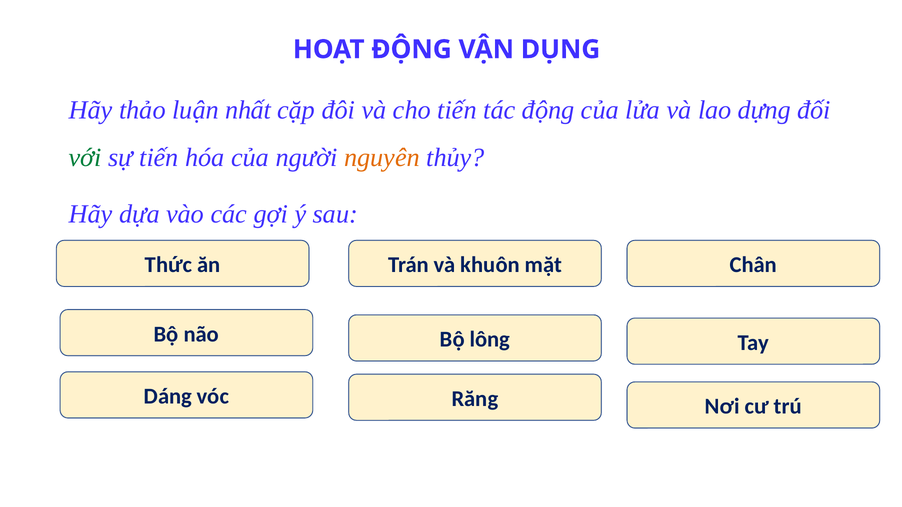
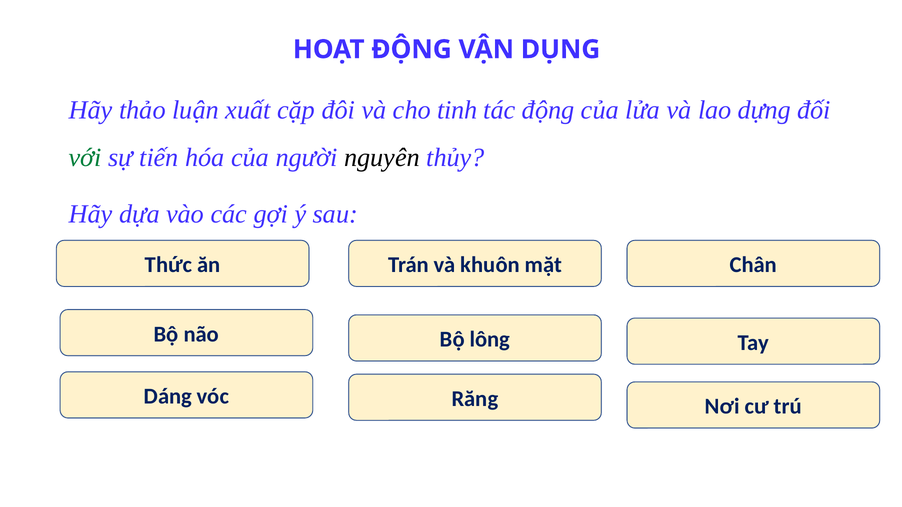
nhất: nhất -> xuất
cho tiến: tiến -> tinh
nguyên colour: orange -> black
